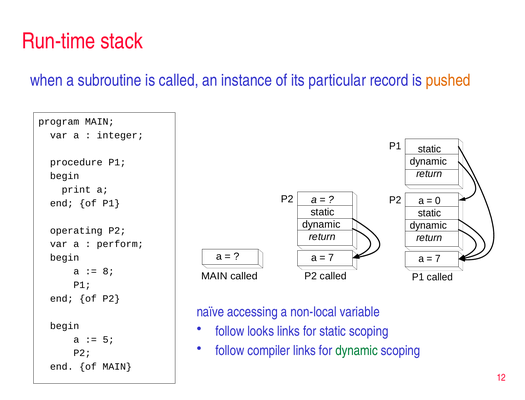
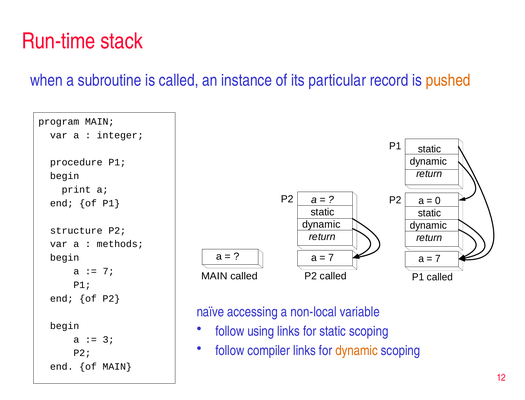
operating: operating -> structure
perform: perform -> methods
8 at (108, 271): 8 -> 7
looks: looks -> using
5: 5 -> 3
dynamic at (357, 351) colour: green -> orange
